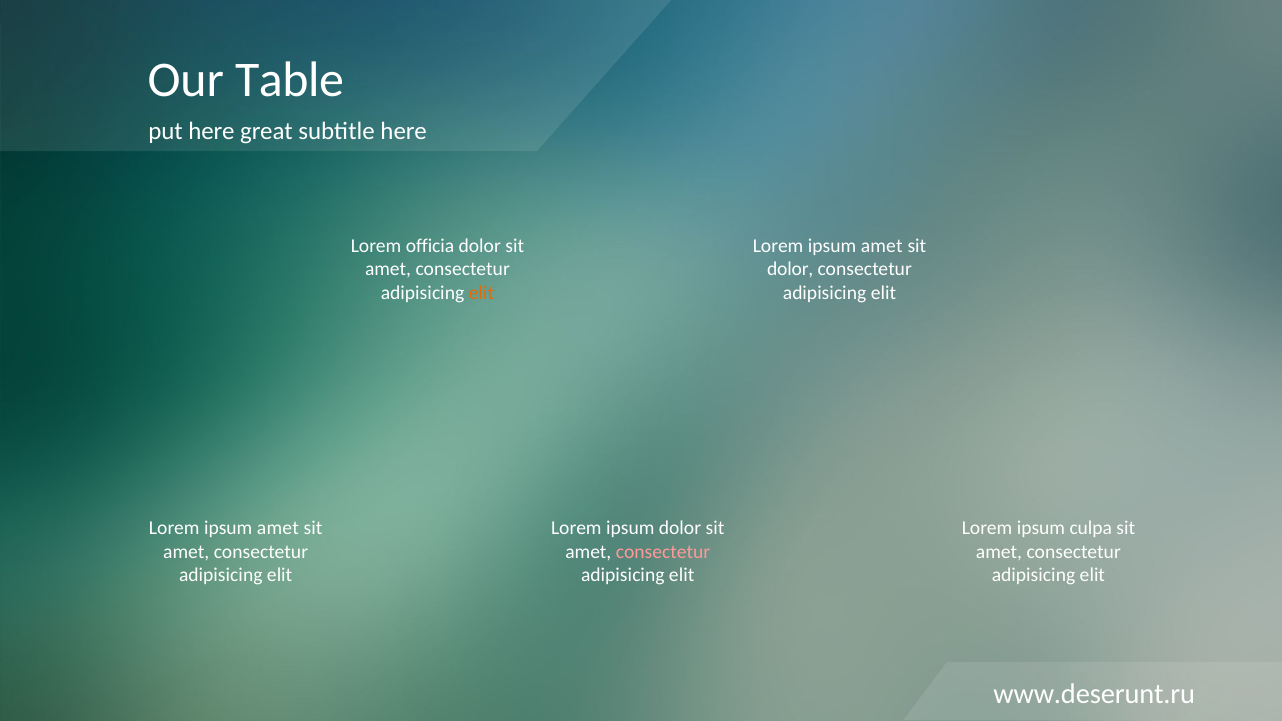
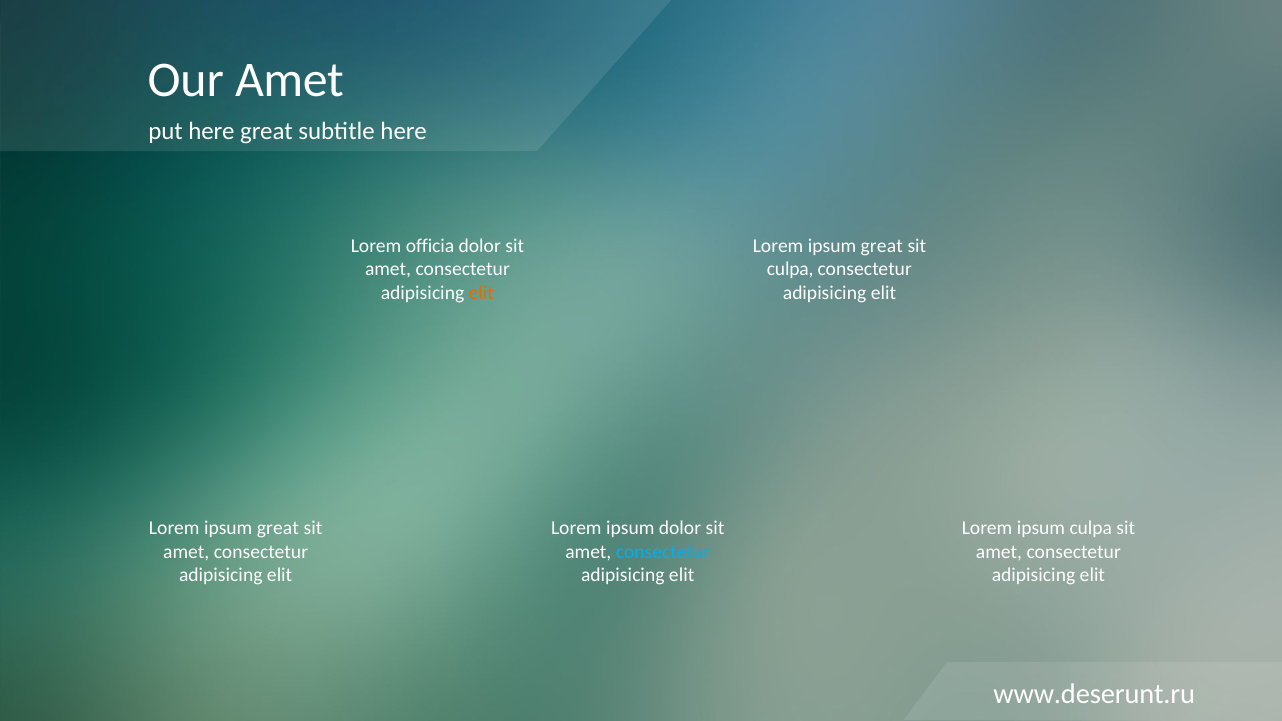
Our Table: Table -> Amet
amet at (882, 246): amet -> great
dolor at (790, 269): dolor -> culpa
amet at (278, 528): amet -> great
consectetur at (663, 552) colour: pink -> light blue
